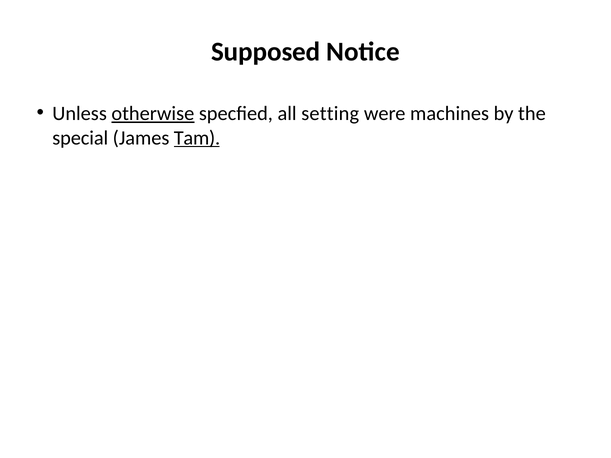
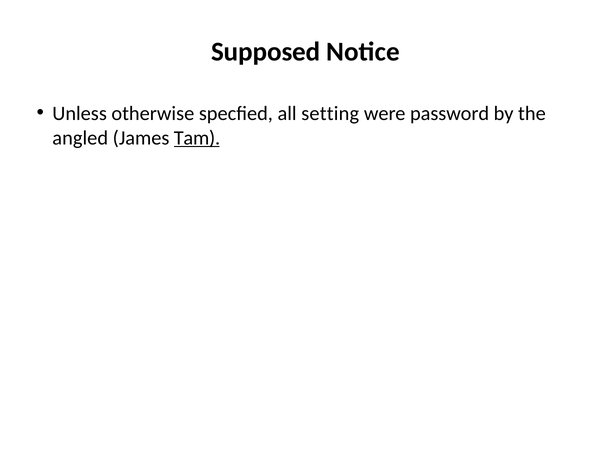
otherwise underline: present -> none
machines: machines -> password
special: special -> angled
